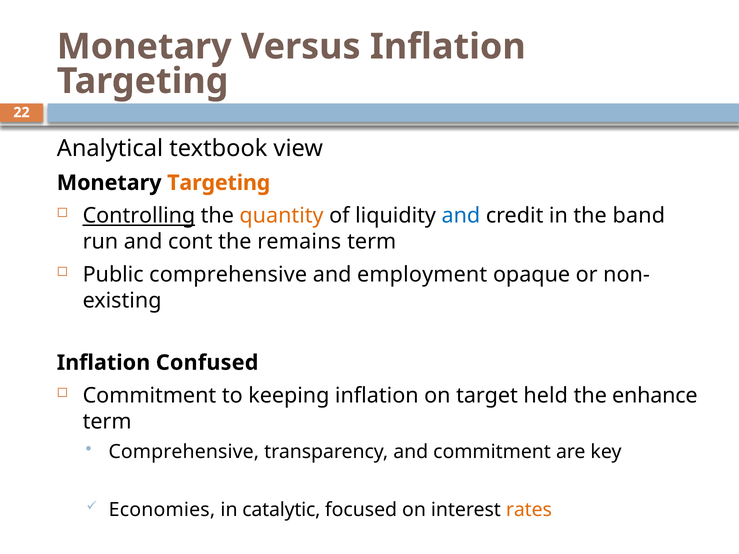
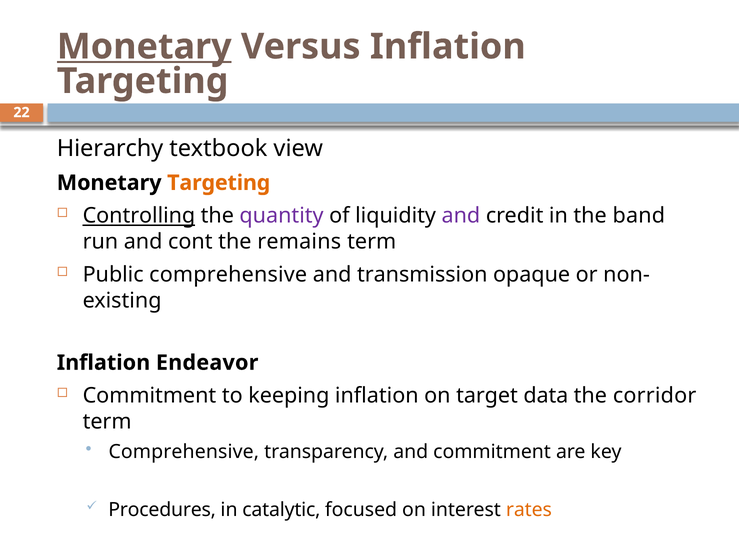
Monetary at (144, 47) underline: none -> present
Analytical: Analytical -> Hierarchy
quantity colour: orange -> purple
and at (461, 216) colour: blue -> purple
employment: employment -> transmission
Confused: Confused -> Endeavor
held: held -> data
enhance: enhance -> corridor
Economies: Economies -> Procedures
